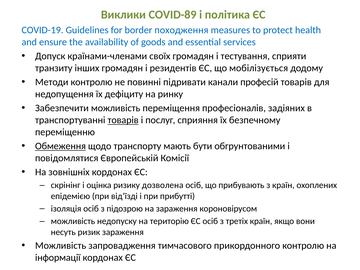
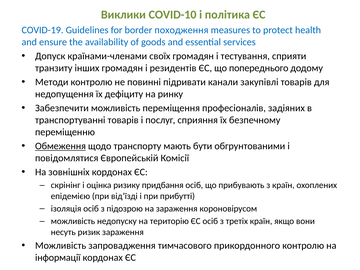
COVID-89: COVID-89 -> COVID-10
мобілізується: мобілізується -> попереднього
професій: професій -> закупівлі
товарів at (123, 120) underline: present -> none
дозволена: дозволена -> придбання
